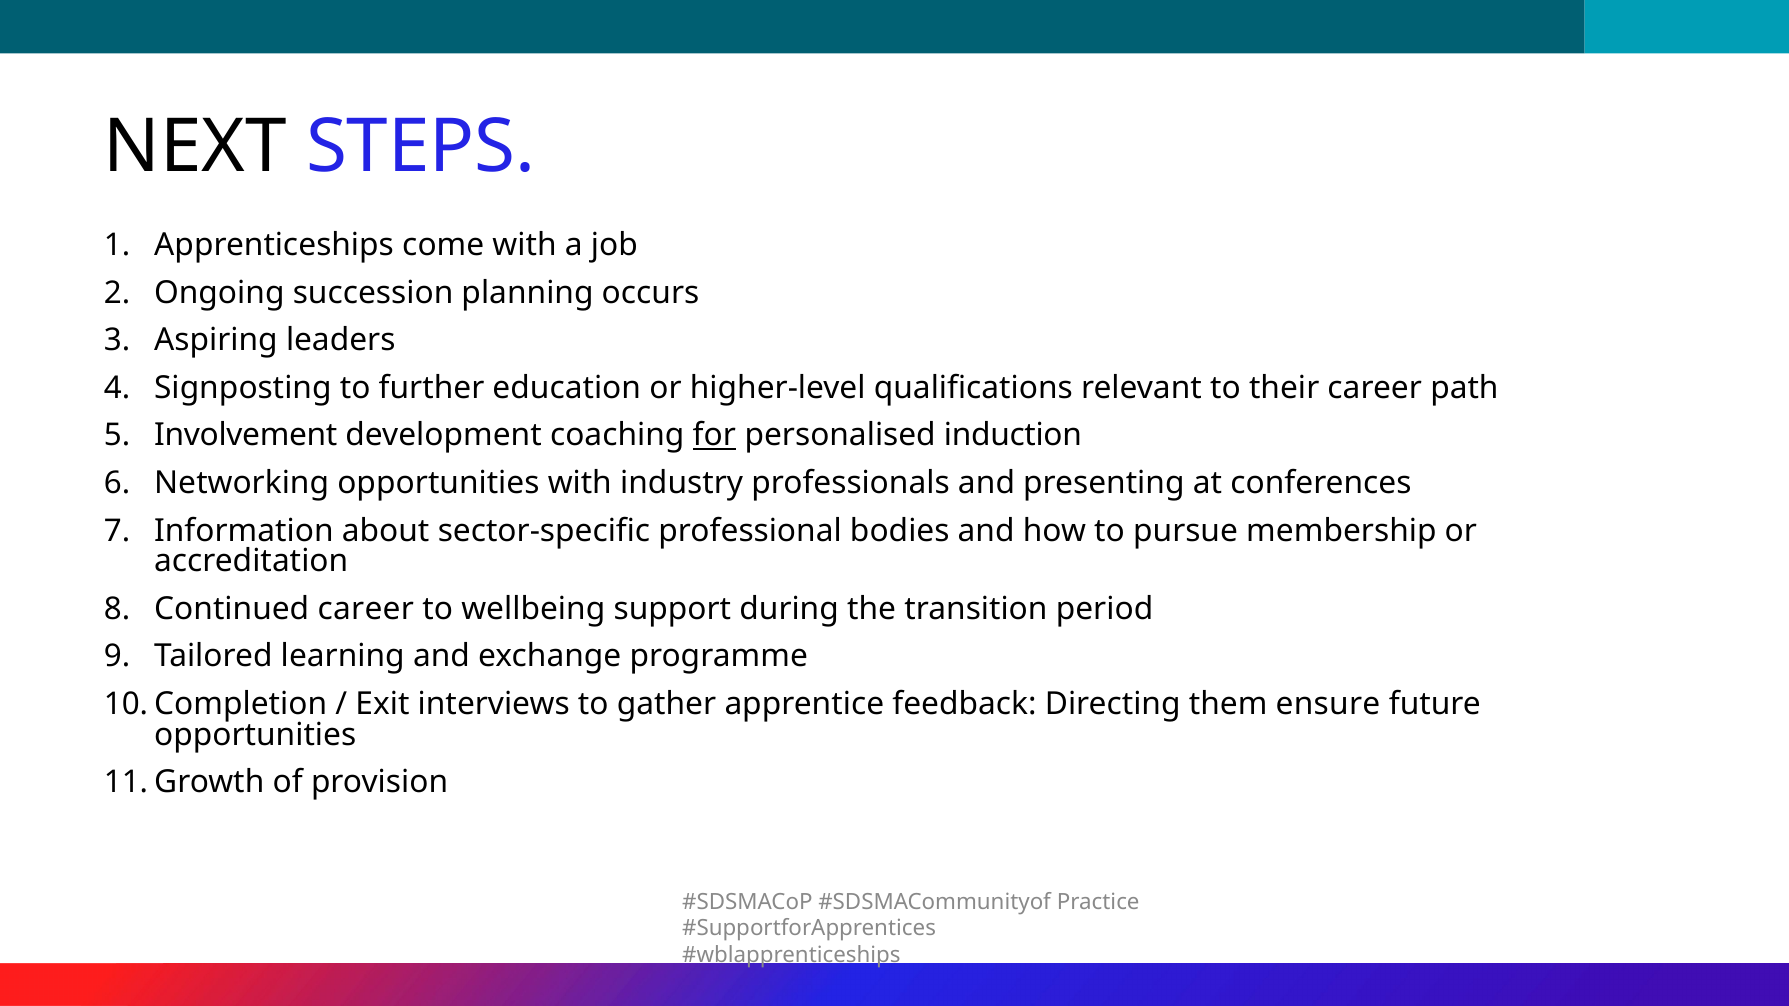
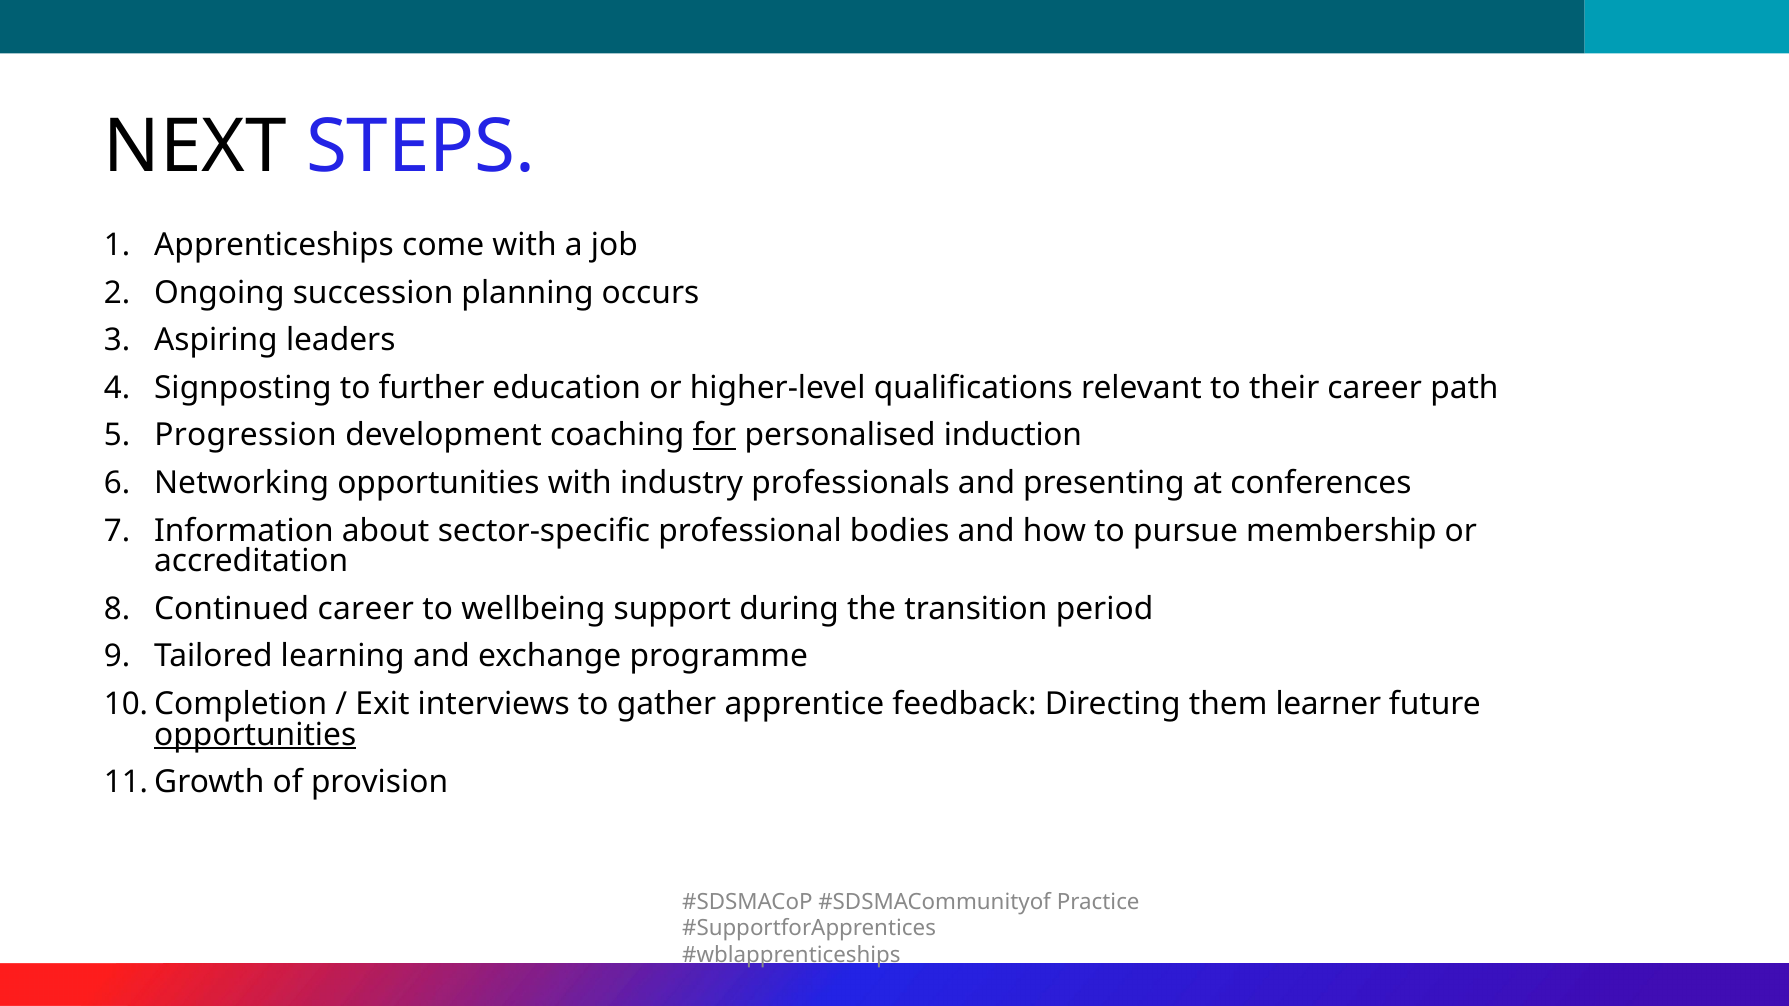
Involvement: Involvement -> Progression
ensure: ensure -> learner
opportunities at (255, 735) underline: none -> present
